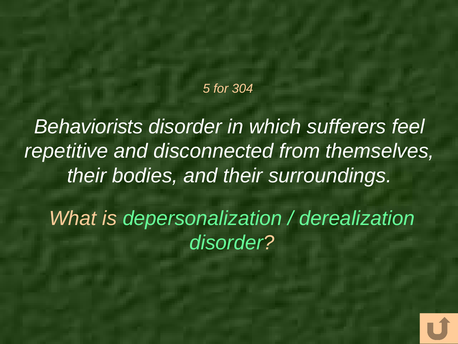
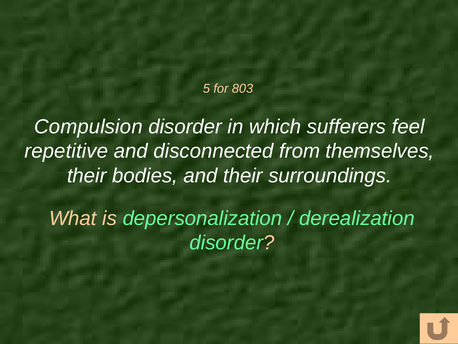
304: 304 -> 803
Behaviorists: Behaviorists -> Compulsion
